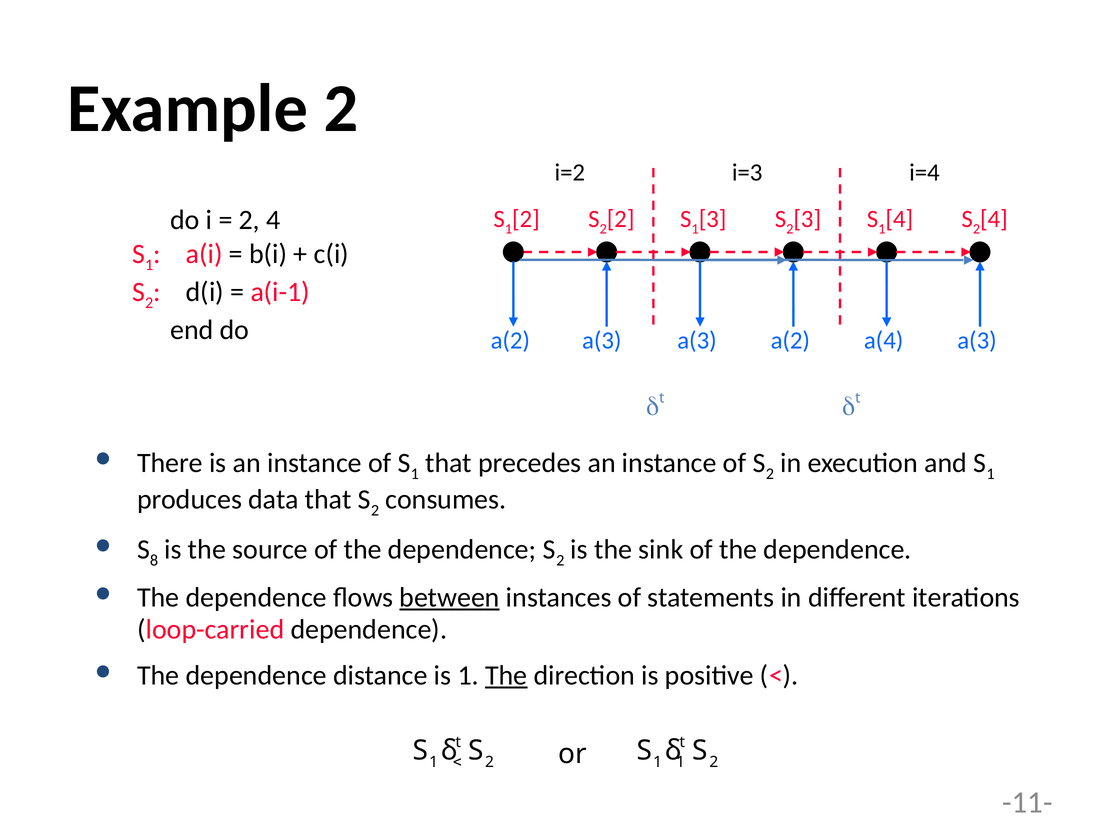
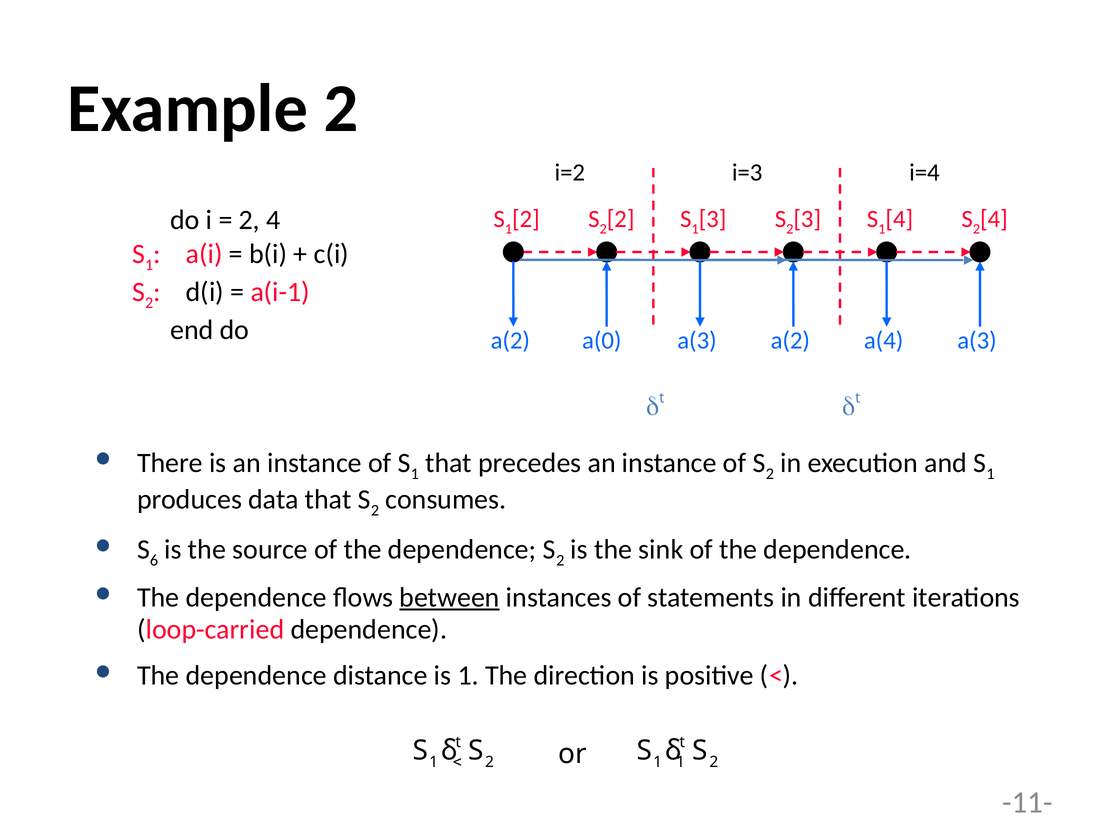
a(2 a(3: a(3 -> a(0
8: 8 -> 6
The at (506, 675) underline: present -> none
